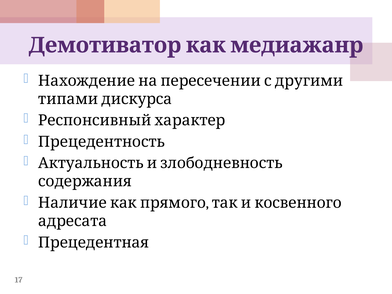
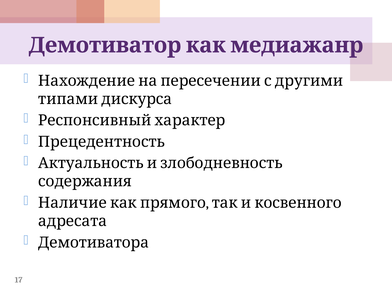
Прецедентная: Прецедентная -> Демотиватора
